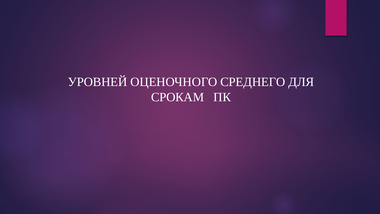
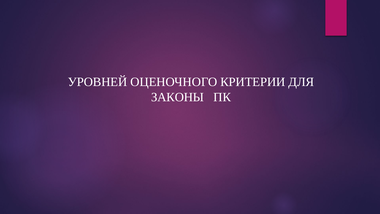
СРЕДНЕГО: СРЕДНЕГО -> КРИТЕРИИ
СРОКАМ: СРОКАМ -> ЗАКОНЫ
